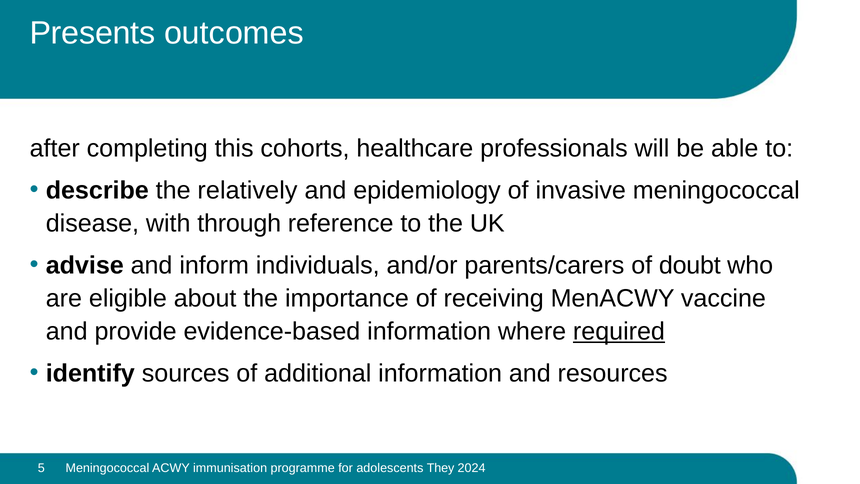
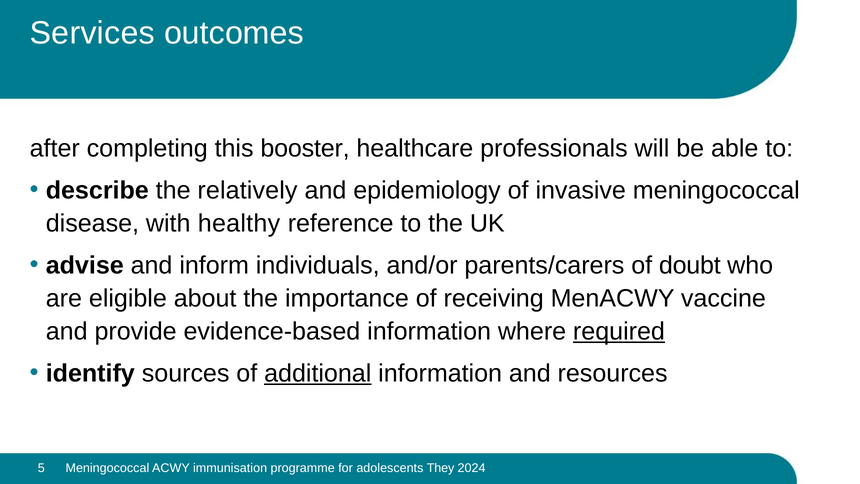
Presents: Presents -> Services
cohorts: cohorts -> booster
through: through -> healthy
additional underline: none -> present
